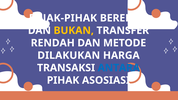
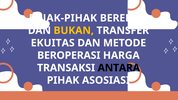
RENDAH: RENDAH -> EKUITAS
DILAKUKAN: DILAKUKAN -> BEROPERASI
ANTARA colour: blue -> black
